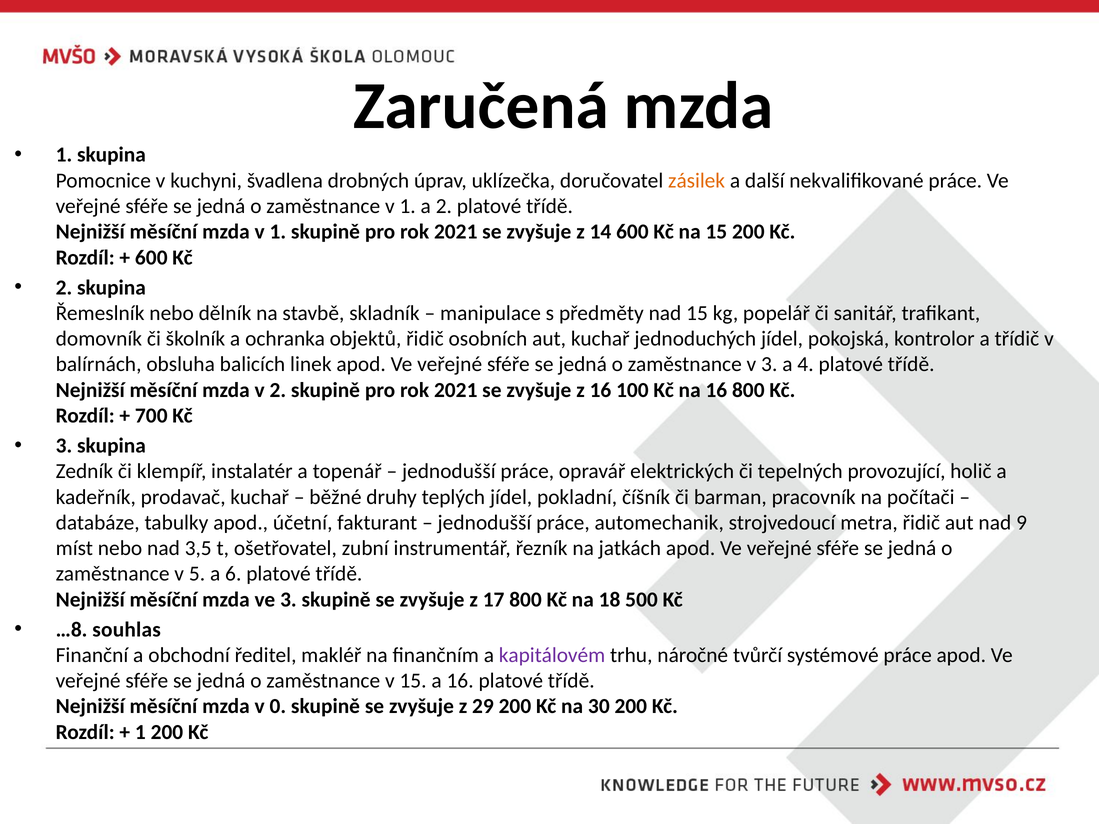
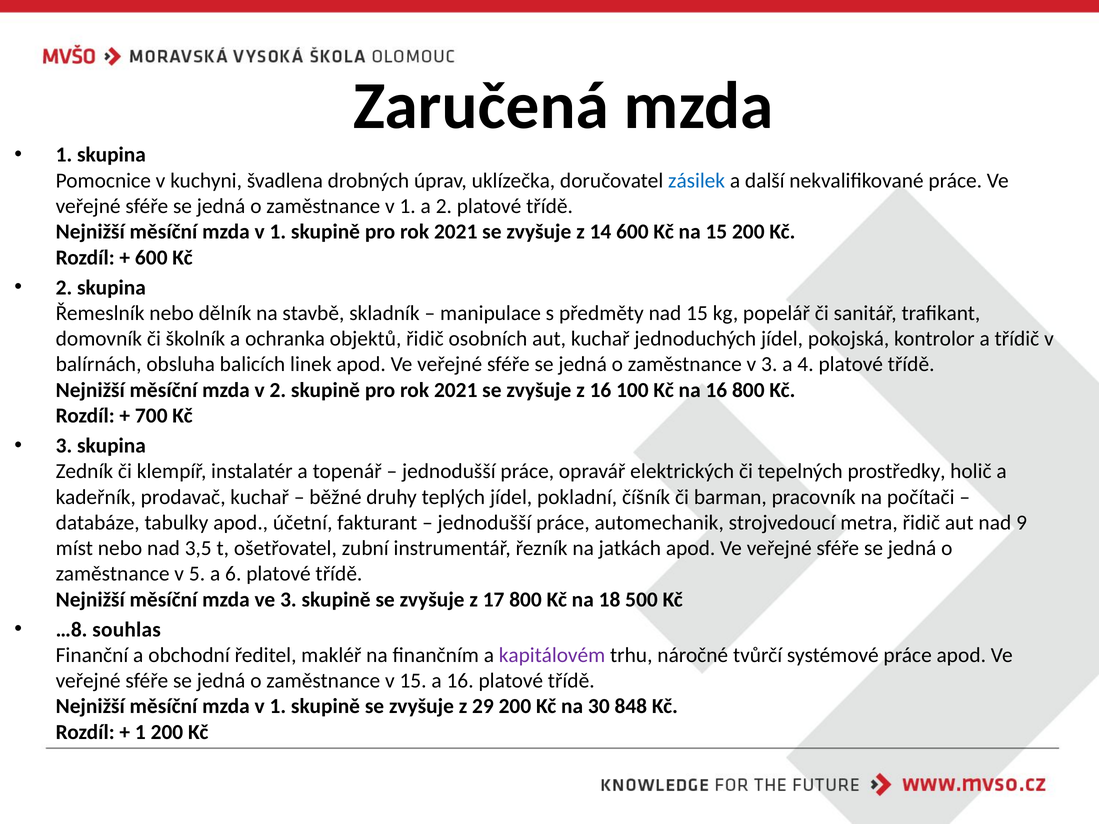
zásilek colour: orange -> blue
provozující: provozující -> prostředky
0 at (278, 707): 0 -> 1
30 200: 200 -> 848
